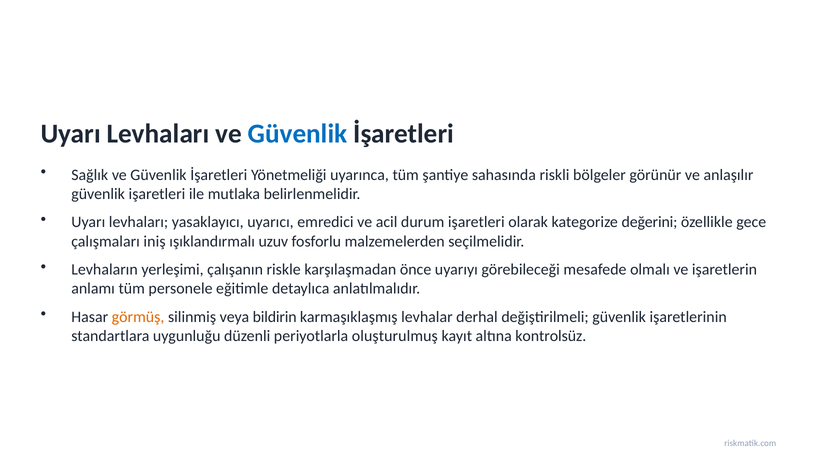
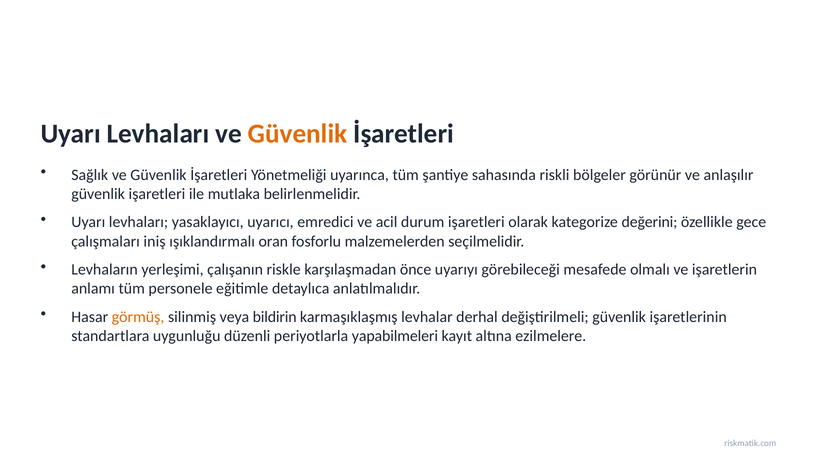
Güvenlik at (298, 134) colour: blue -> orange
uzuv: uzuv -> oran
oluşturulmuş: oluşturulmuş -> yapabilmeleri
kontrolsüz: kontrolsüz -> ezilmelere
